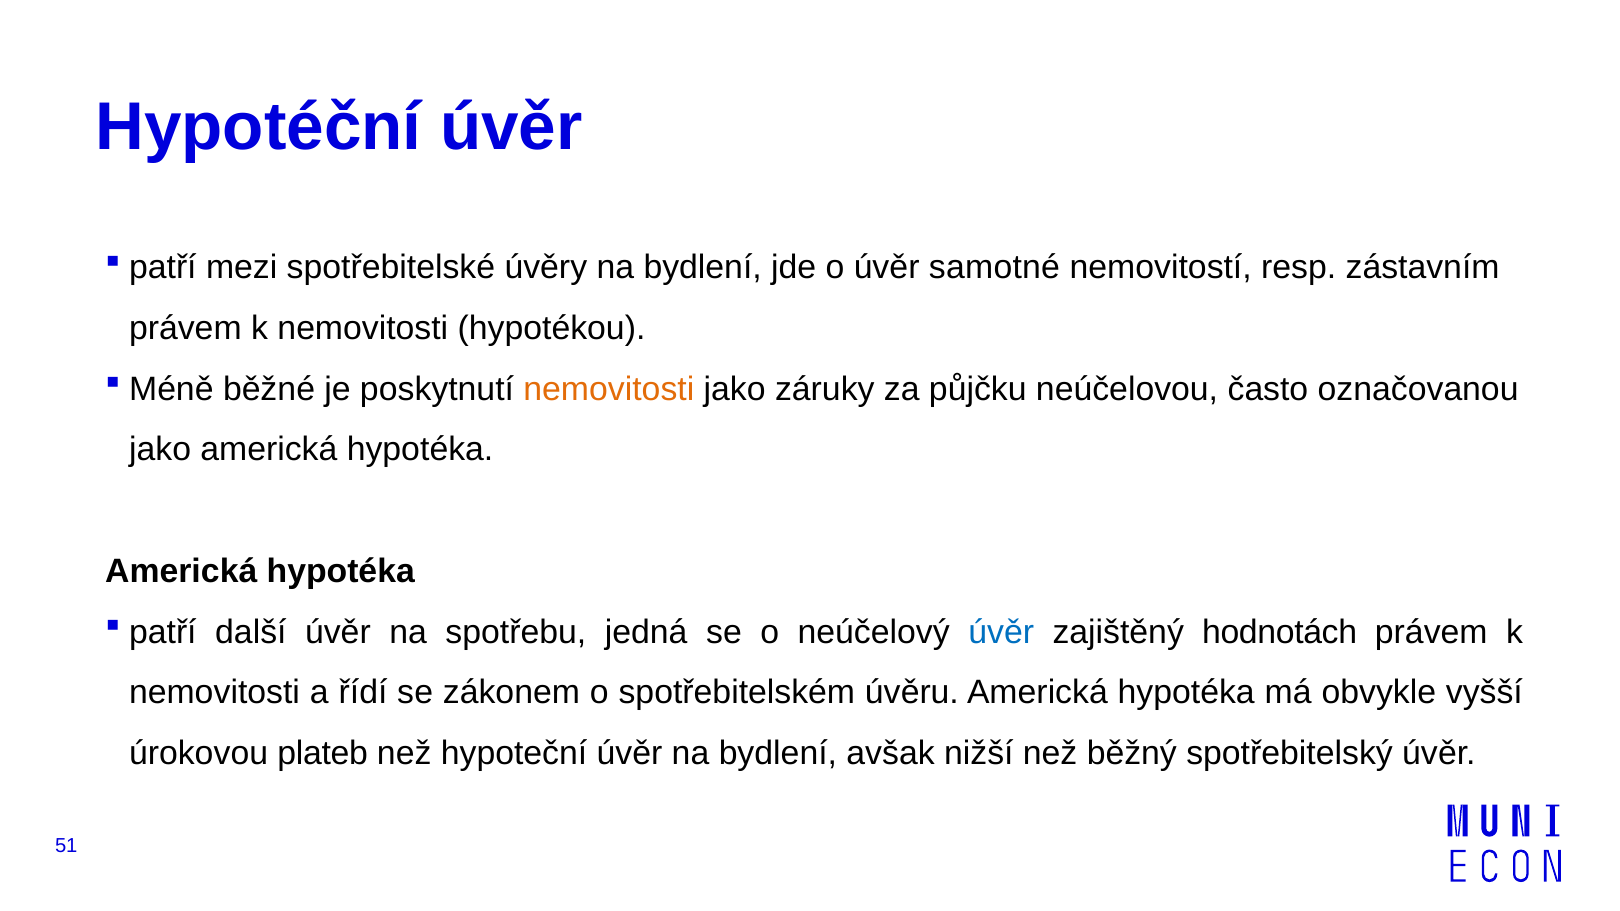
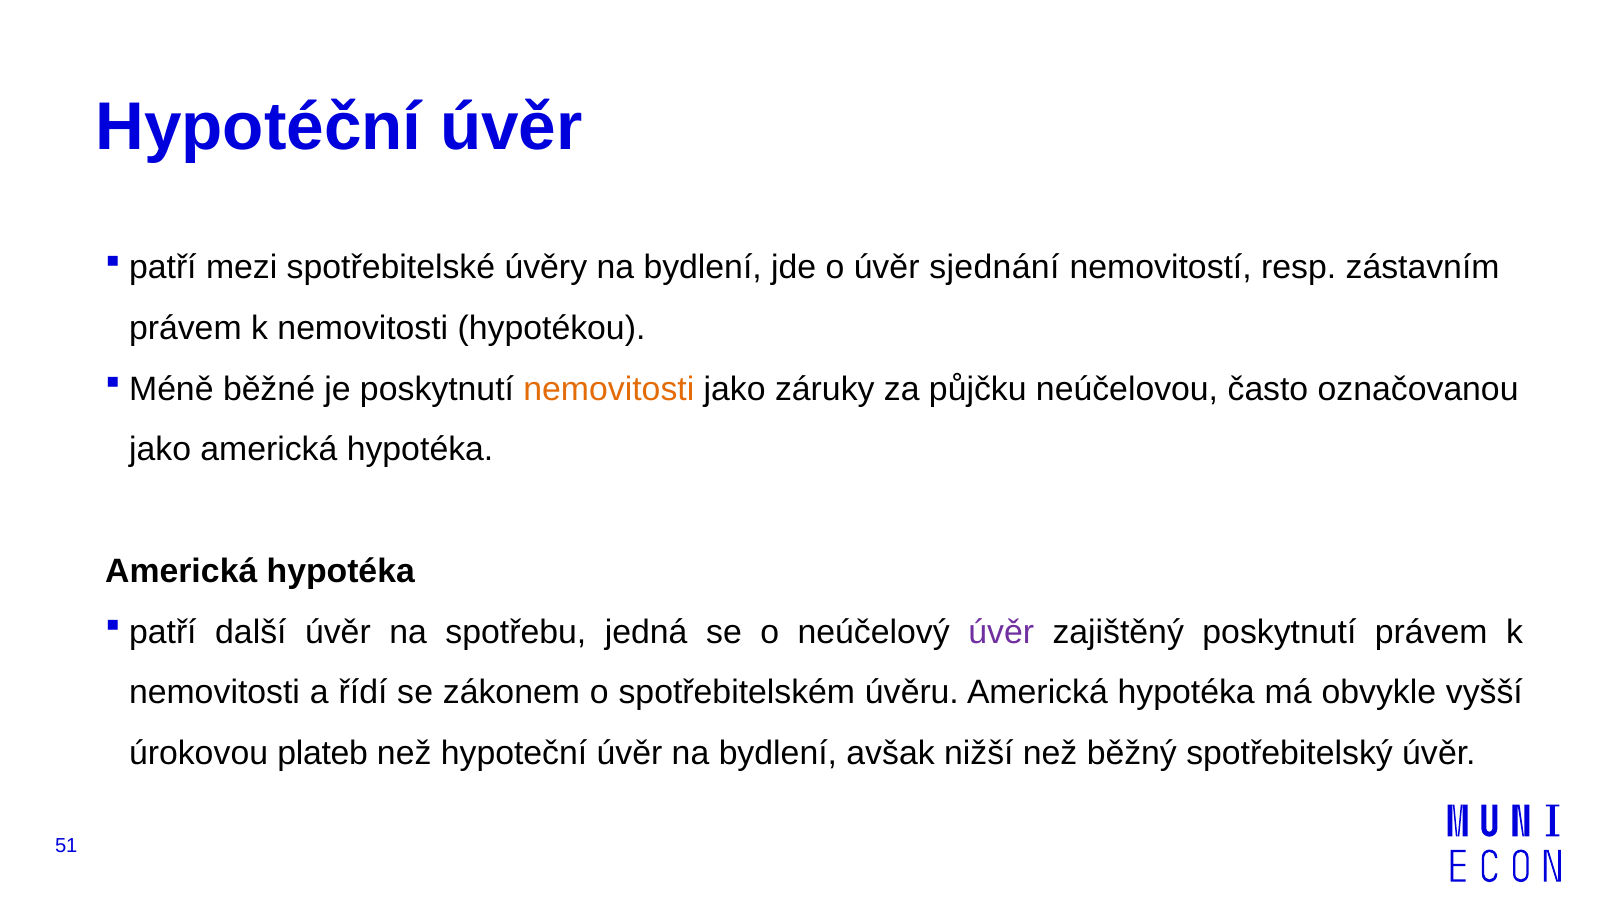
samotné: samotné -> sjednání
úvěr at (1001, 632) colour: blue -> purple
zajištěný hodnotách: hodnotách -> poskytnutí
